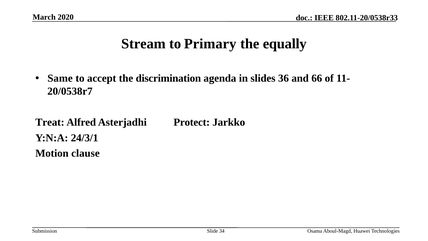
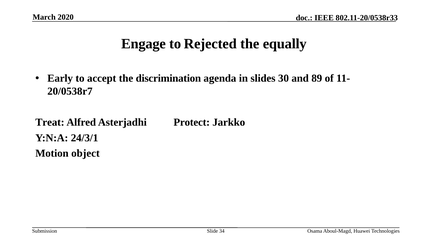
Stream: Stream -> Engage
Primary: Primary -> Rejected
Same: Same -> Early
36: 36 -> 30
66: 66 -> 89
clause: clause -> object
